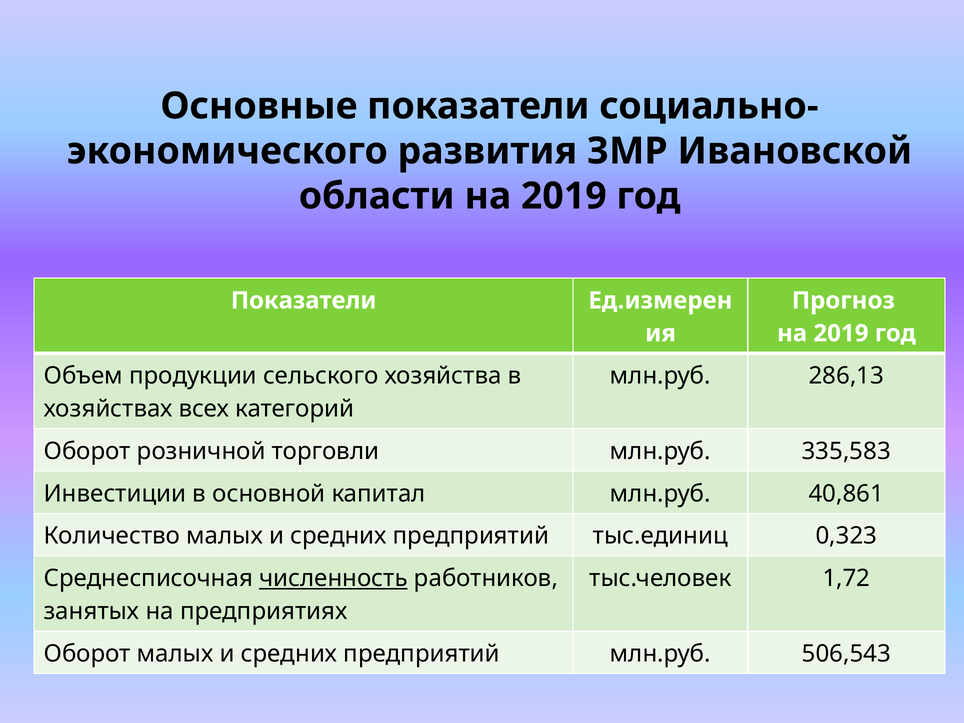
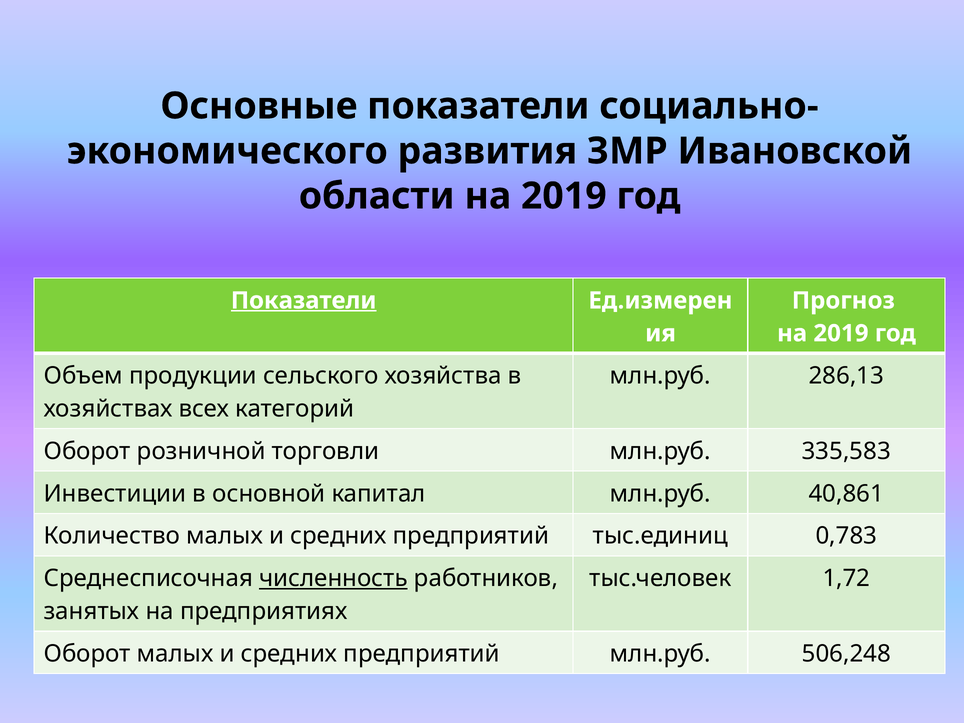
Показатели at (304, 301) underline: none -> present
0,323: 0,323 -> 0,783
506,543: 506,543 -> 506,248
